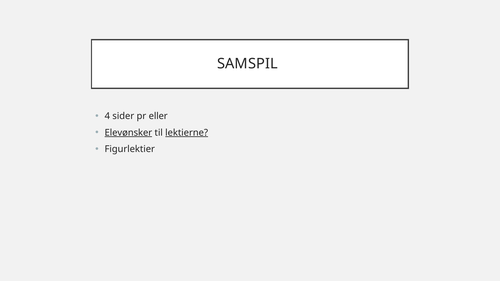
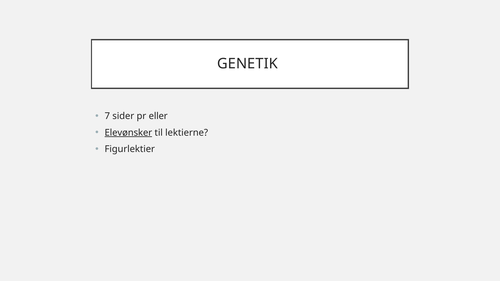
SAMSPIL: SAMSPIL -> GENETIK
4: 4 -> 7
lektierne underline: present -> none
